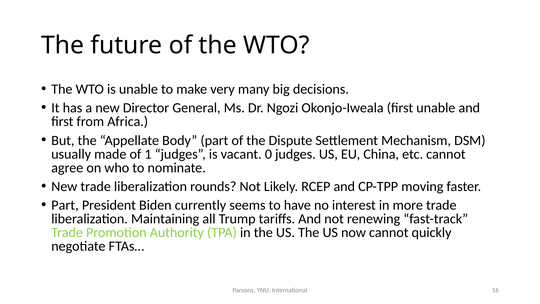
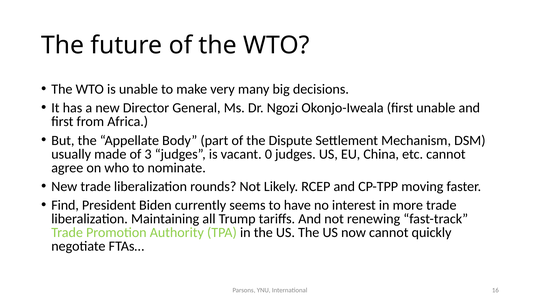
1: 1 -> 3
Part at (65, 205): Part -> Find
